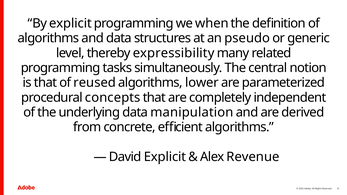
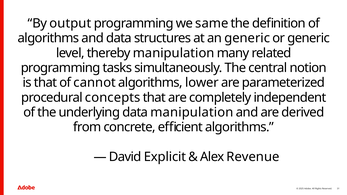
By explicit: explicit -> output
when: when -> same
an pseudo: pseudo -> generic
thereby expressibility: expressibility -> manipulation
reused: reused -> cannot
